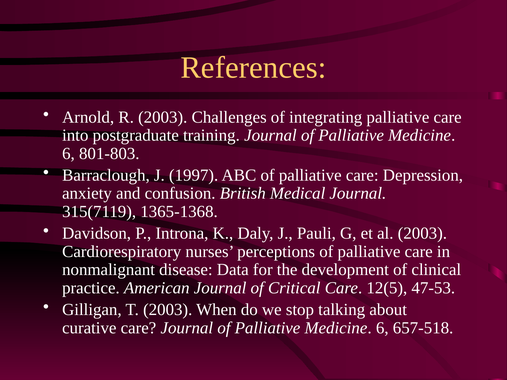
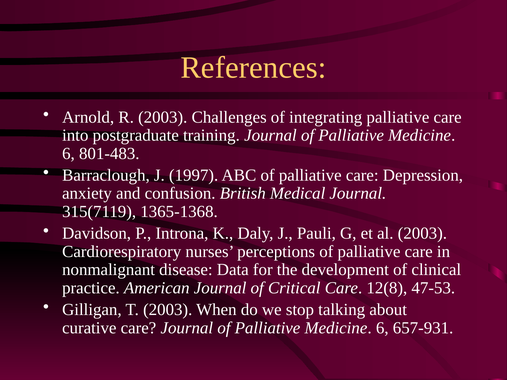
801-803: 801-803 -> 801-483
12(5: 12(5 -> 12(8
657-518: 657-518 -> 657-931
